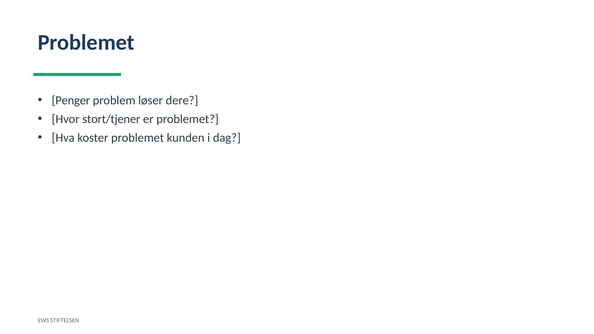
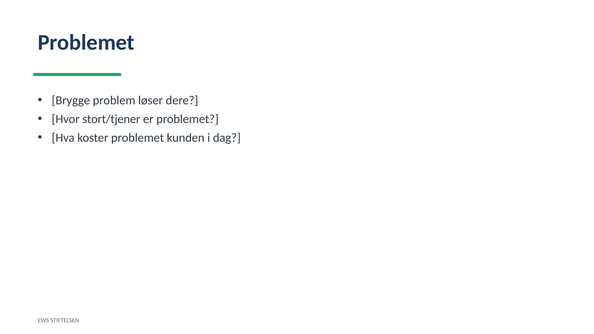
Penger: Penger -> Brygge
